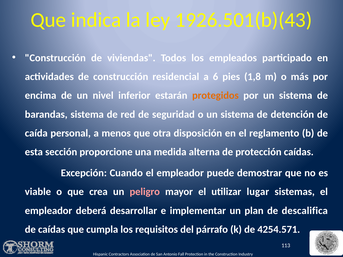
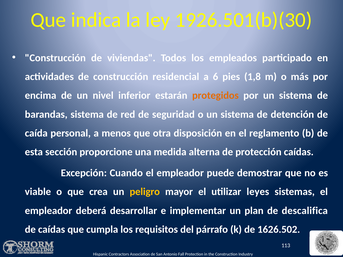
1926.501(b)(43: 1926.501(b)(43 -> 1926.501(b)(30
peligro colour: pink -> yellow
lugar: lugar -> leyes
4254.571: 4254.571 -> 1626.502
